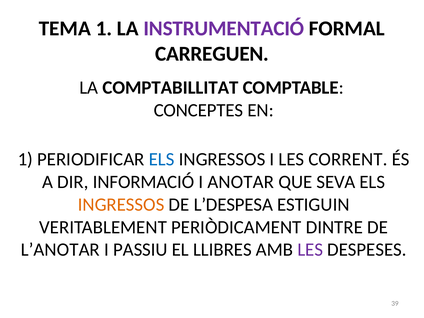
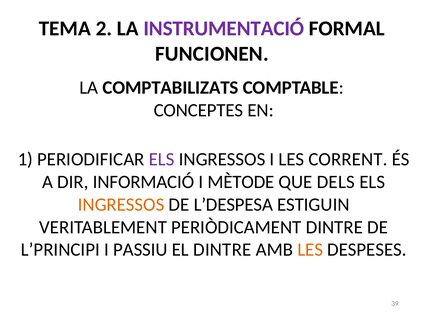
TEMA 1: 1 -> 2
CARREGUEN: CARREGUEN -> FUNCIONEN
COMPTABILLITAT: COMPTABILLITAT -> COMPTABILIZATS
ELS at (162, 159) colour: blue -> purple
ANOTAR: ANOTAR -> MÈTODE
SEVA: SEVA -> DELS
L’ANOTAR: L’ANOTAR -> L’PRINCIPI
EL LLIBRES: LLIBRES -> DINTRE
LES at (310, 250) colour: purple -> orange
